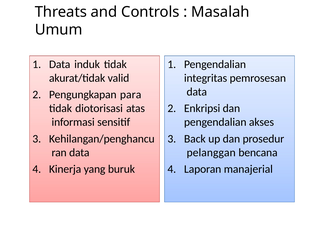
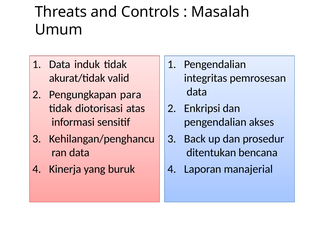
pelanggan: pelanggan -> ditentukan
